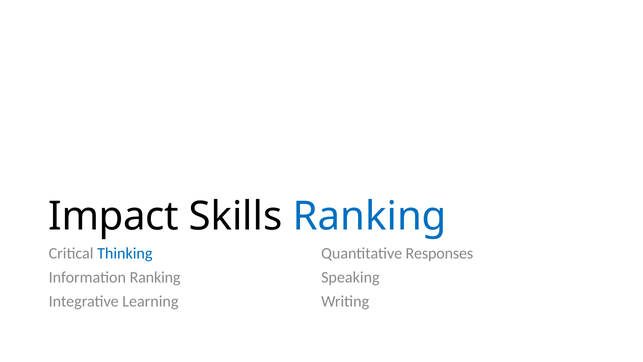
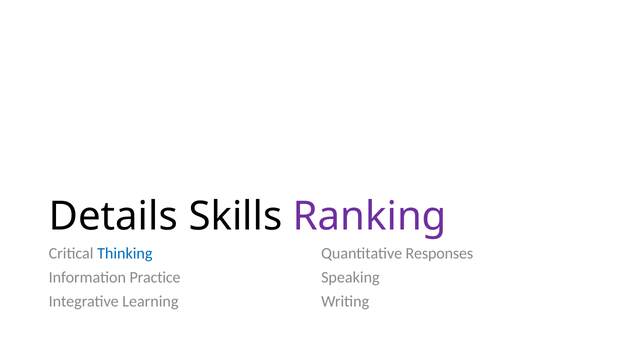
Impact: Impact -> Details
Ranking at (370, 216) colour: blue -> purple
Information Ranking: Ranking -> Practice
